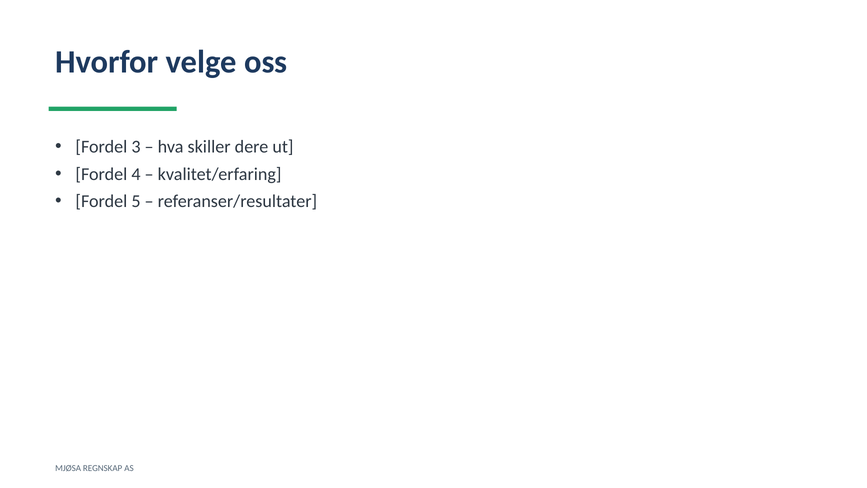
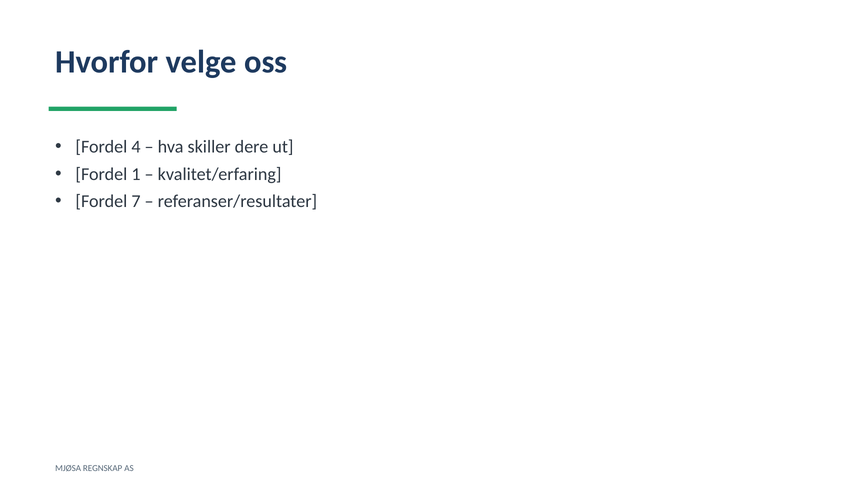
3: 3 -> 4
4: 4 -> 1
5: 5 -> 7
